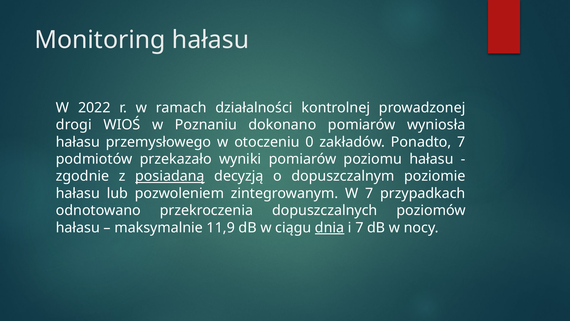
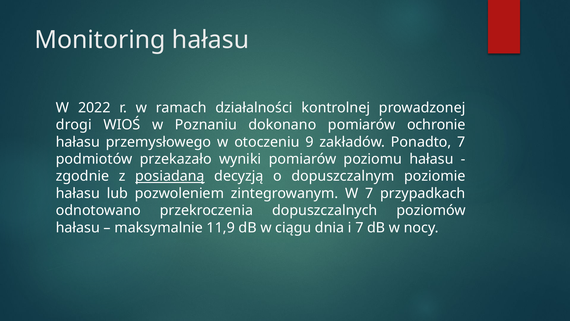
wyniosła: wyniosła -> ochronie
0: 0 -> 9
dnia underline: present -> none
